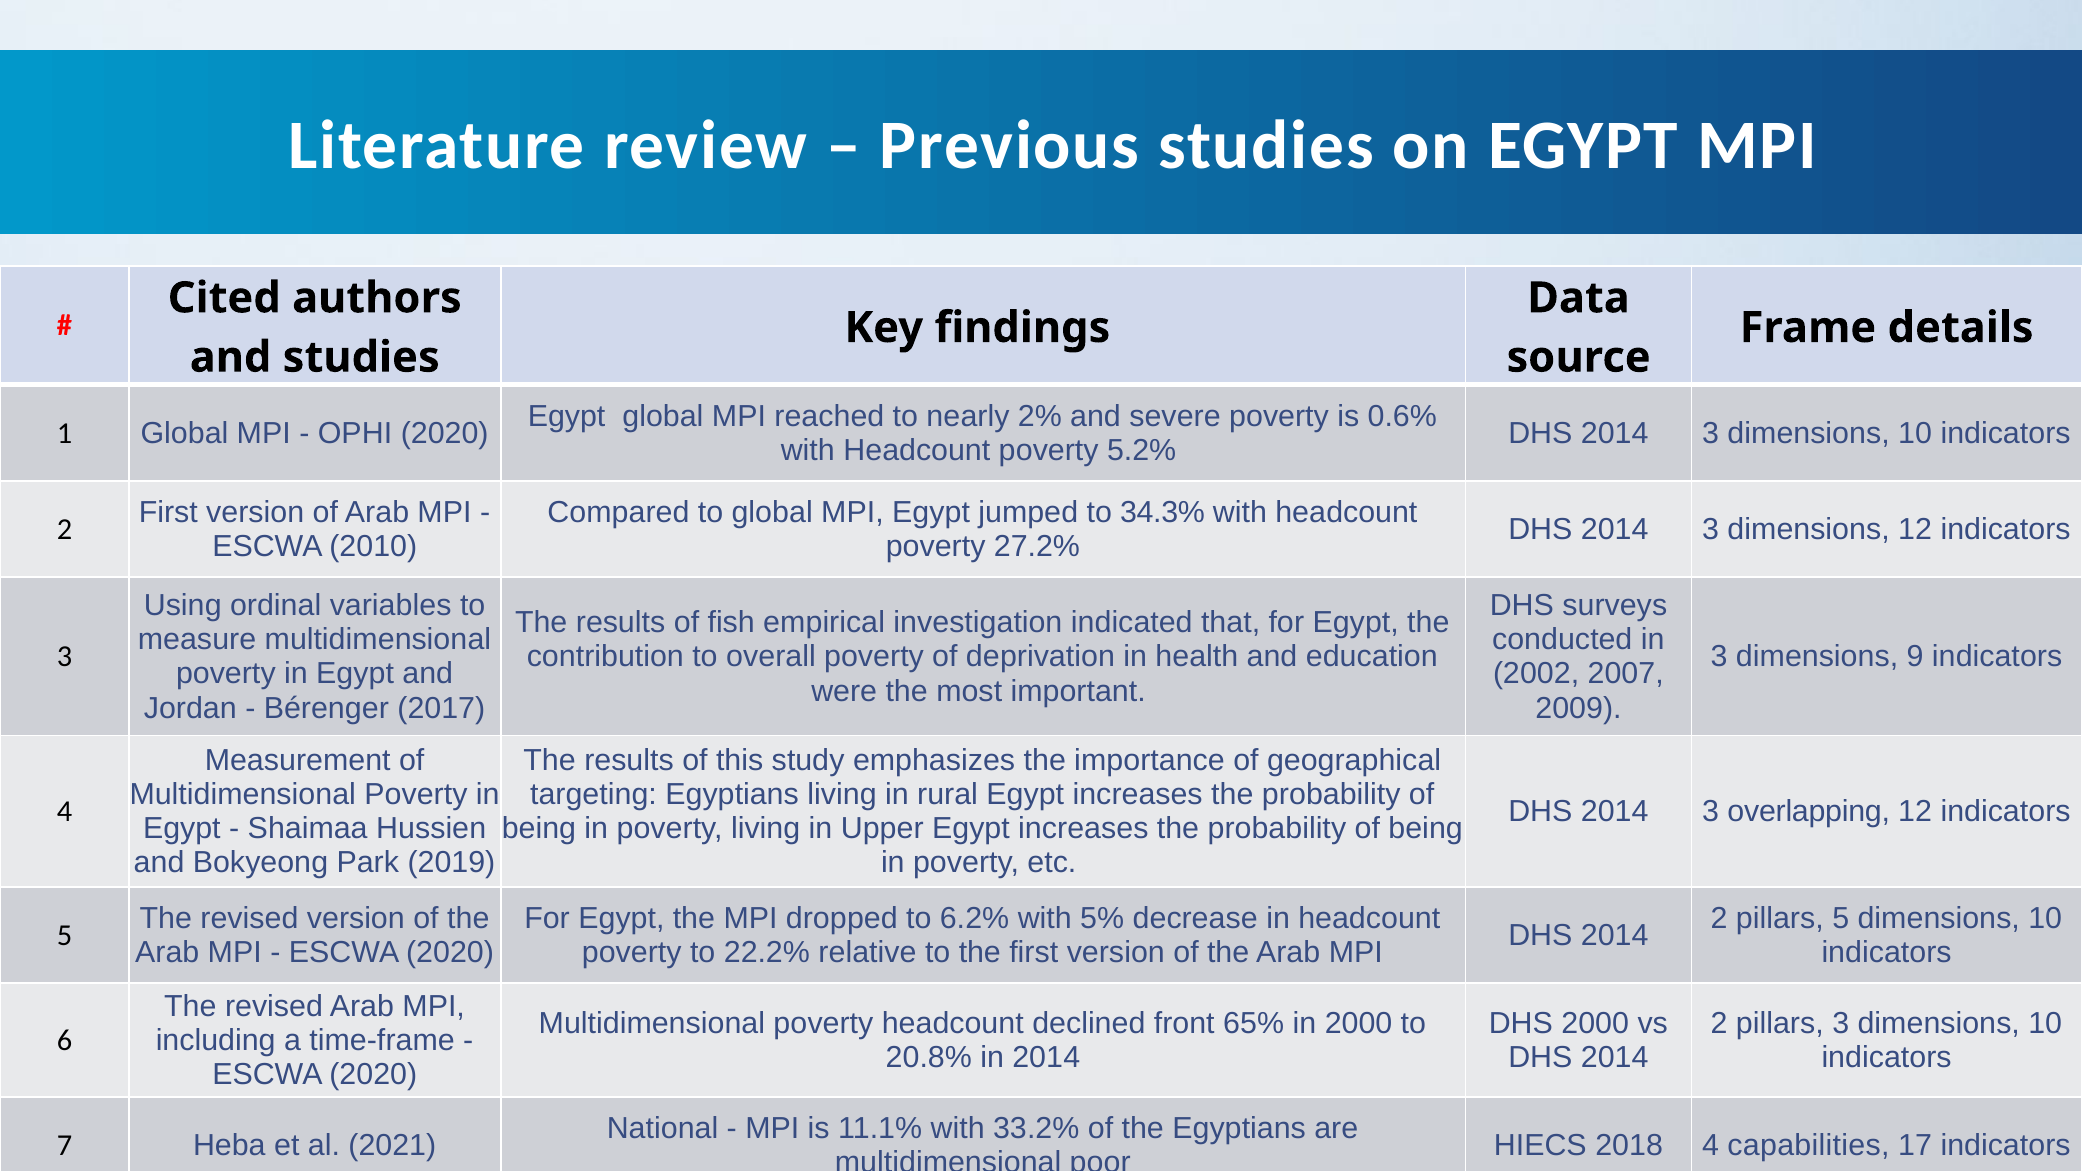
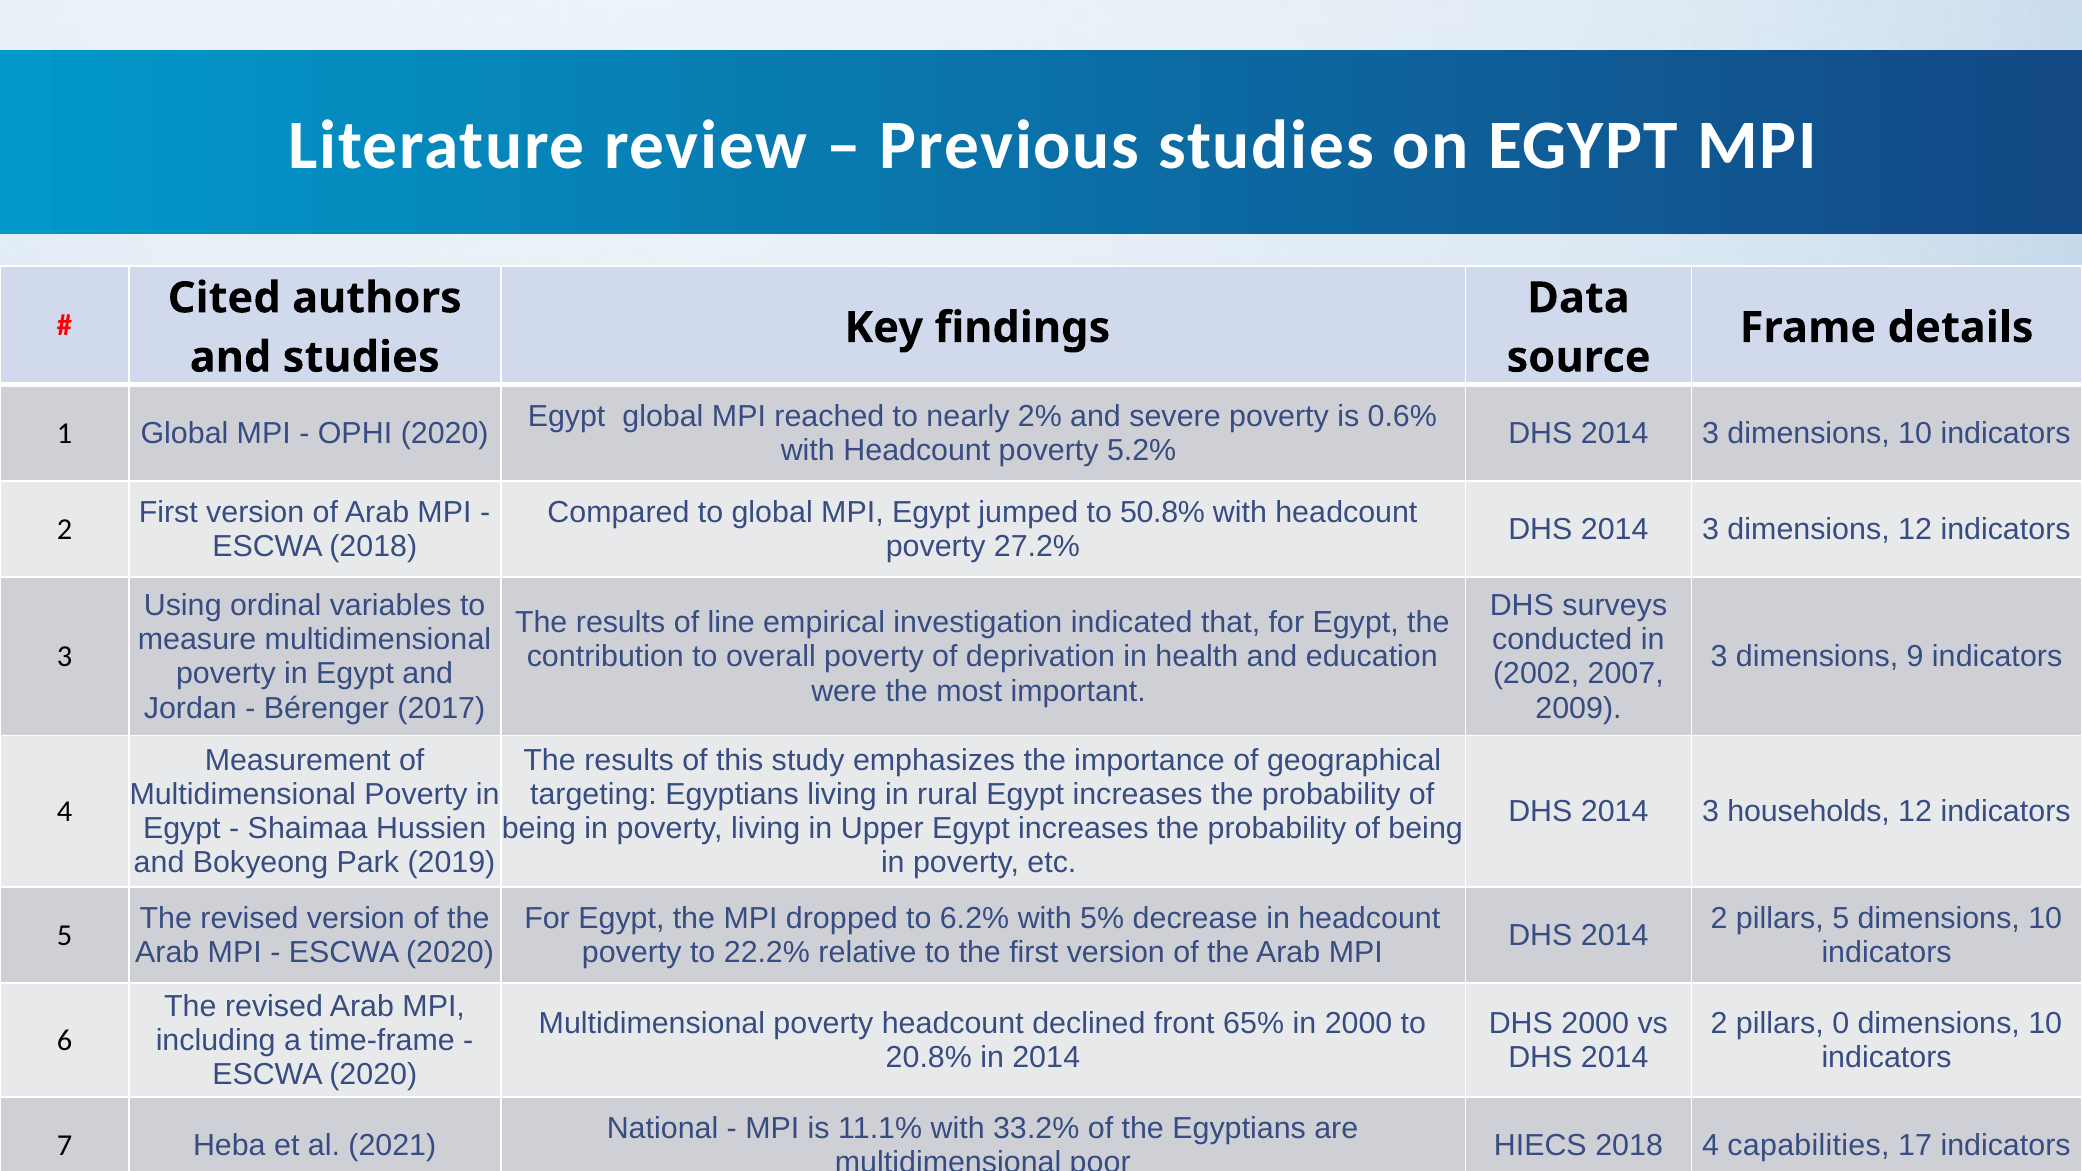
34.3%: 34.3% -> 50.8%
ESCWA 2010: 2010 -> 2018
fish: fish -> line
overlapping: overlapping -> households
pillars 3: 3 -> 0
